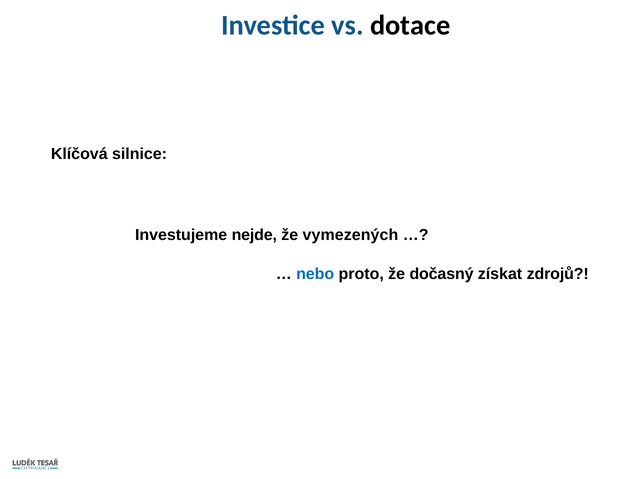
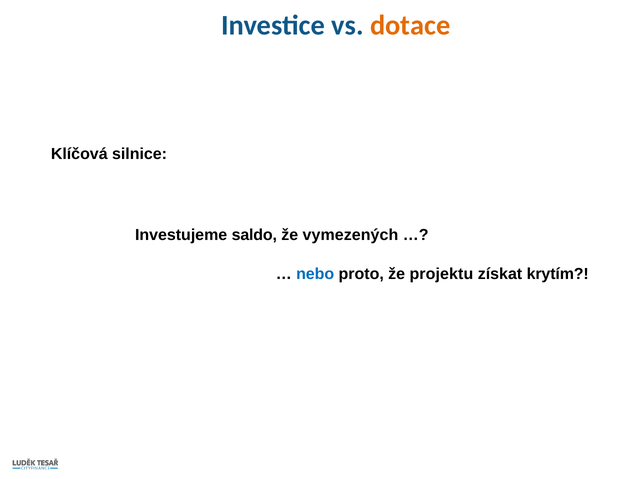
dotace colour: black -> orange
nejde: nejde -> saldo
dočasný: dočasný -> projektu
zdrojů: zdrojů -> krytím
